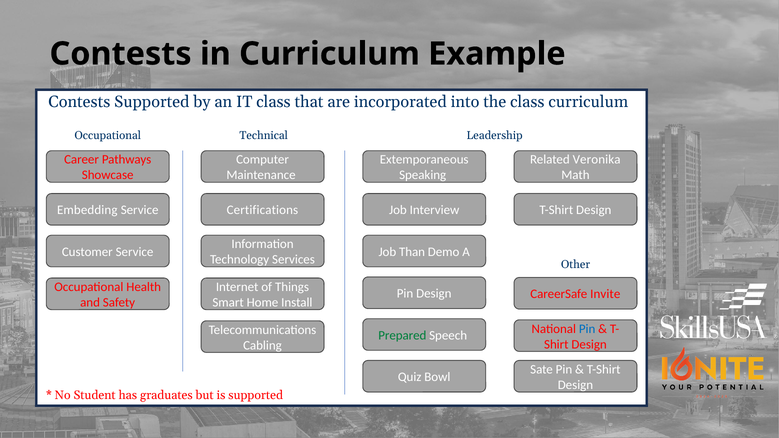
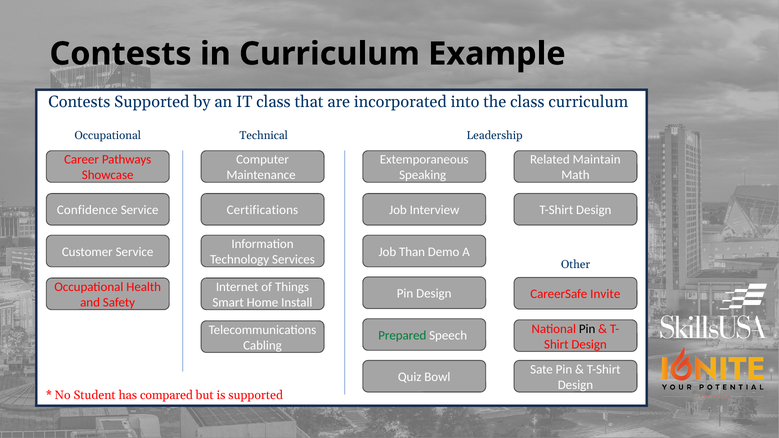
Veronika: Veronika -> Maintain
Embedding: Embedding -> Confidence
Pin at (587, 329) colour: blue -> black
graduates: graduates -> compared
